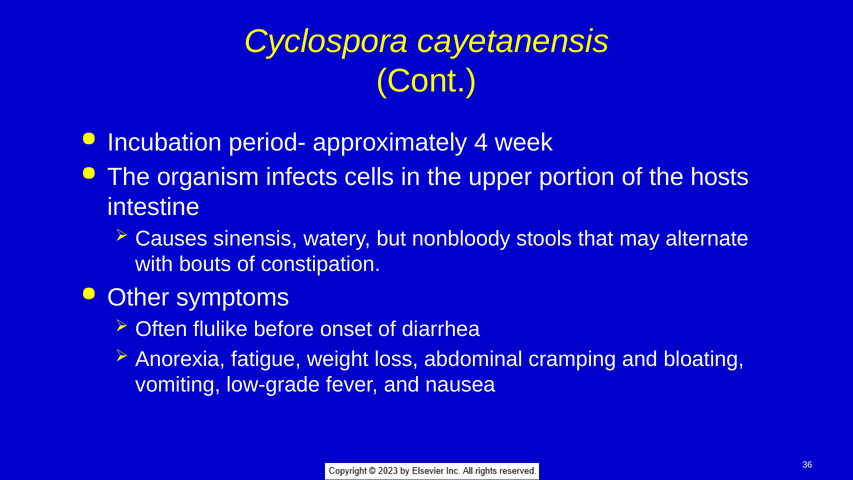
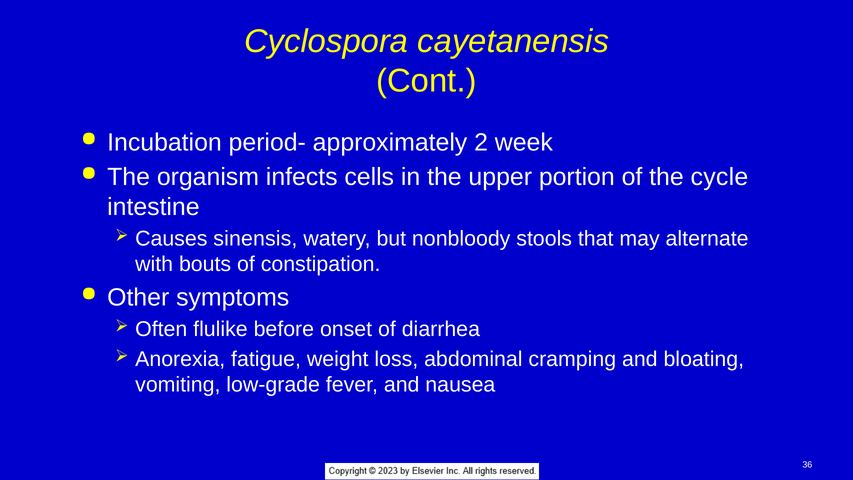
4: 4 -> 2
hosts: hosts -> cycle
